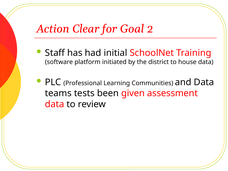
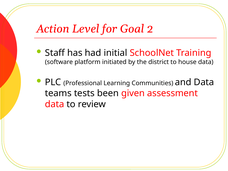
Clear: Clear -> Level
